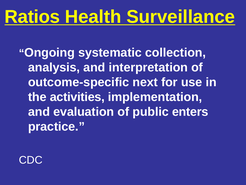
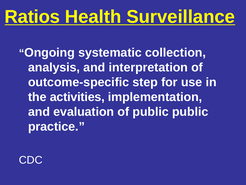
next: next -> step
public enters: enters -> public
